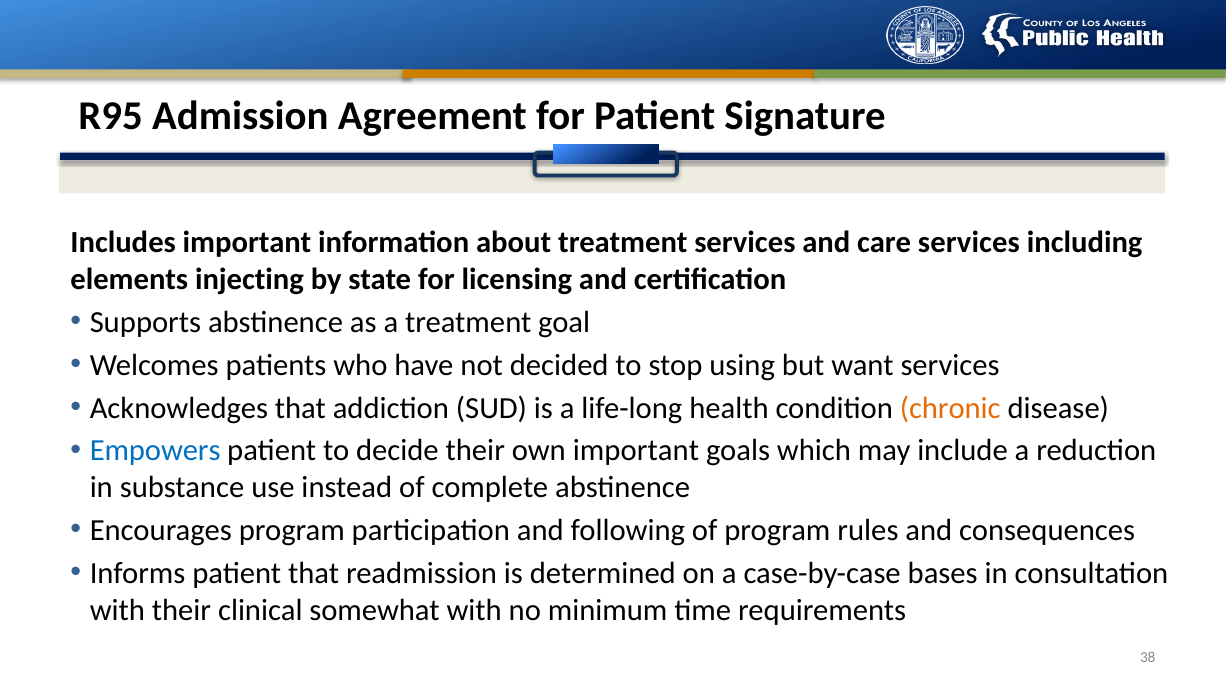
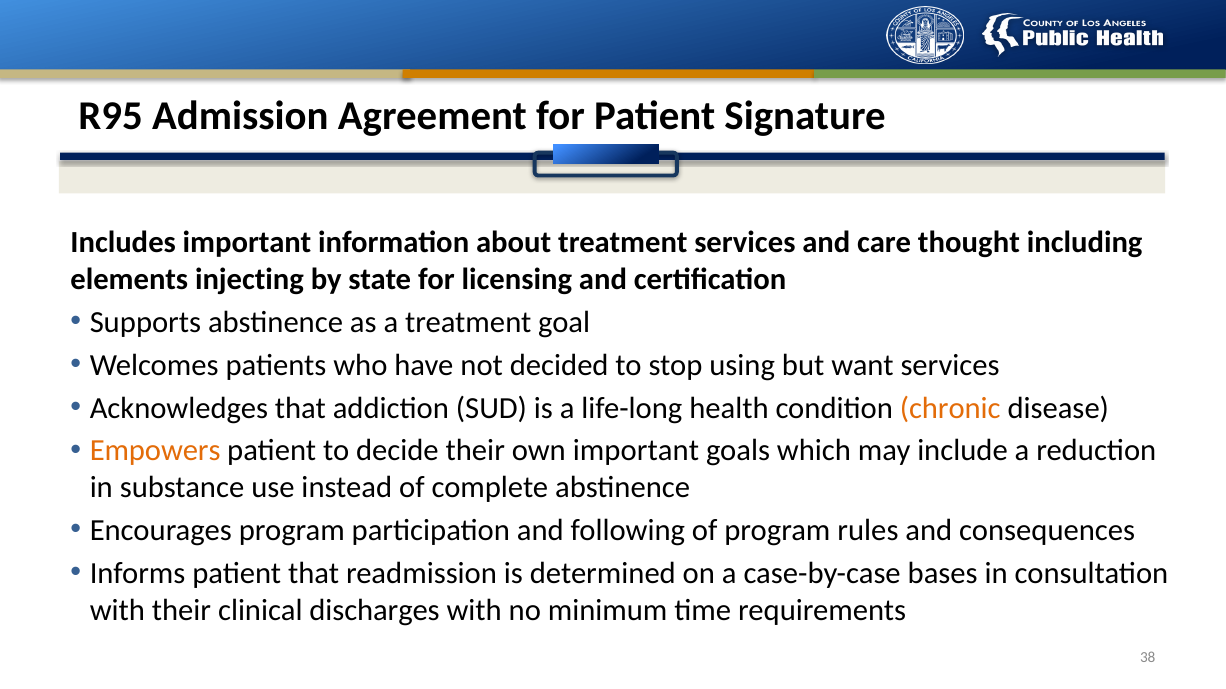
care services: services -> thought
Empowers colour: blue -> orange
somewhat: somewhat -> discharges
